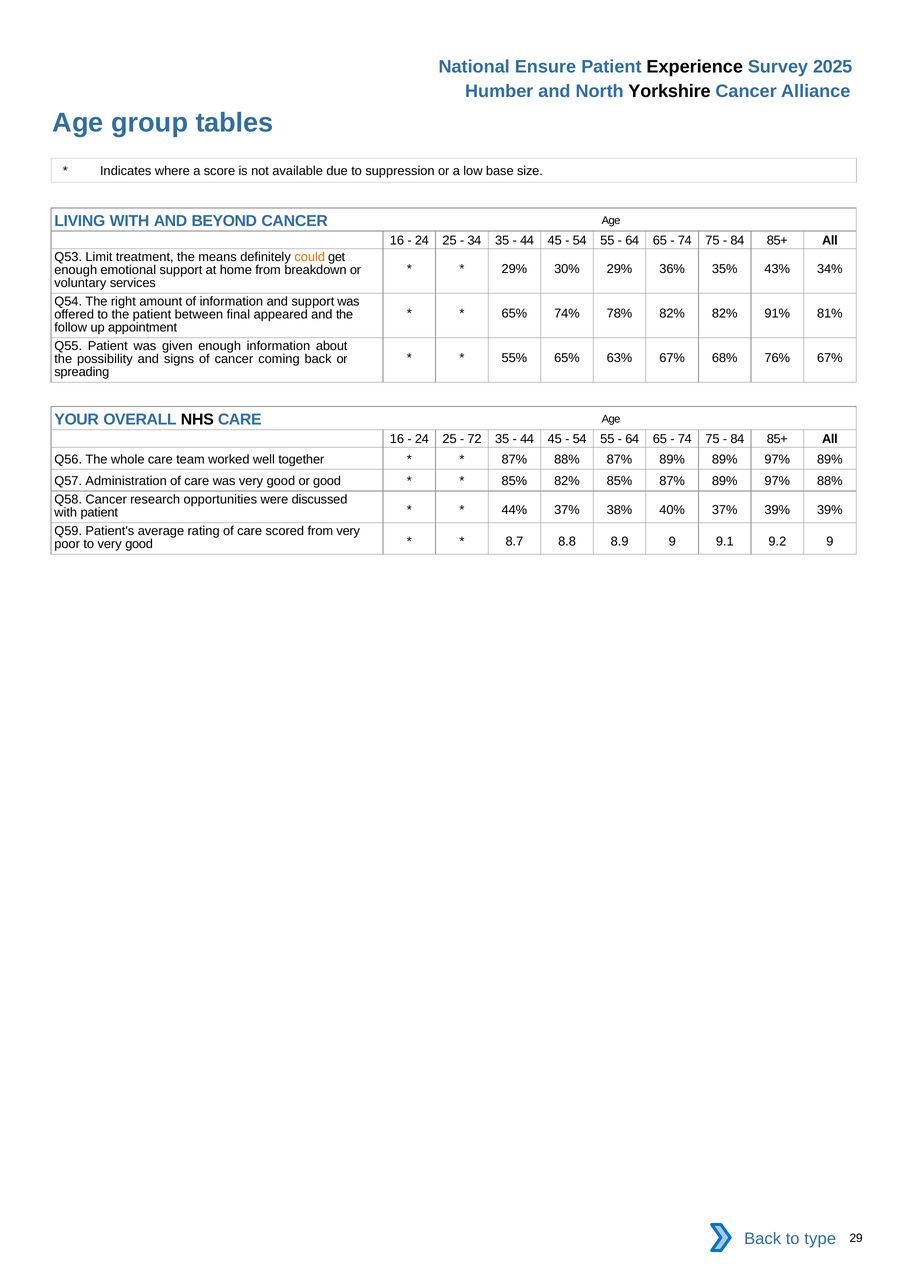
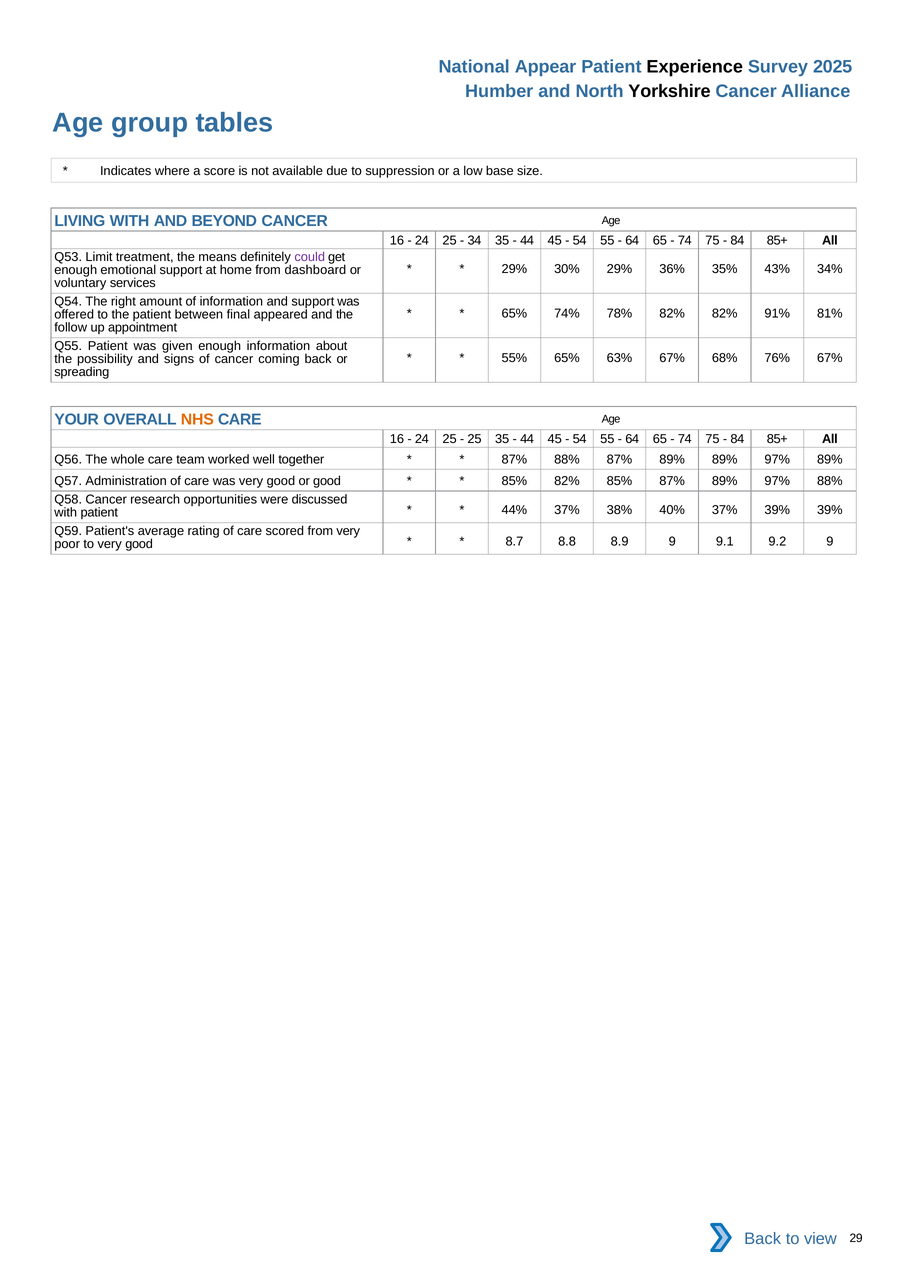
Ensure: Ensure -> Appear
could colour: orange -> purple
breakdown: breakdown -> dashboard
NHS colour: black -> orange
72 at (475, 439): 72 -> 25
type: type -> view
